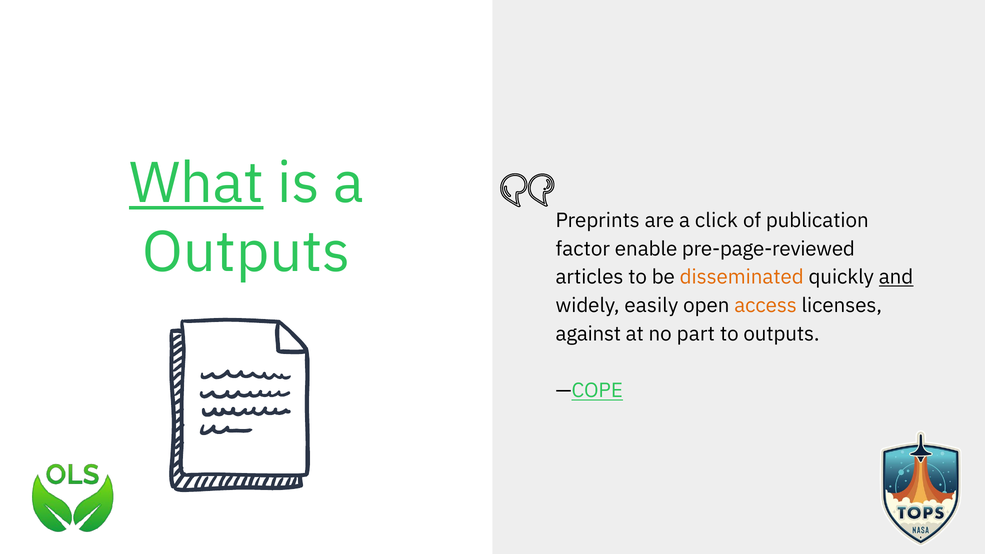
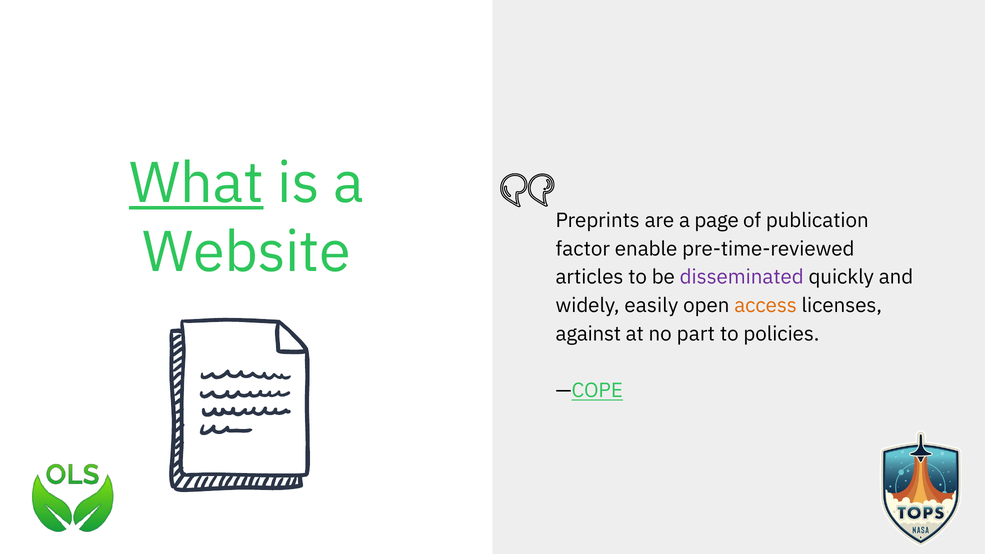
click: click -> page
Outputs at (246, 252): Outputs -> Website
pre-page-reviewed: pre-page-reviewed -> pre-time-reviewed
disseminated colour: orange -> purple
and underline: present -> none
to outputs: outputs -> policies
